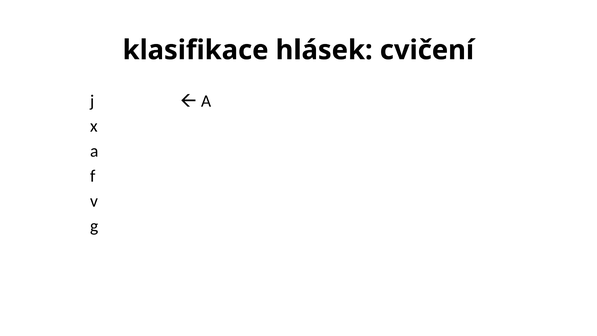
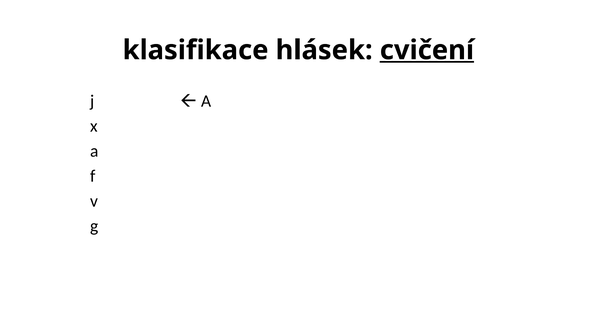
cvičení underline: none -> present
